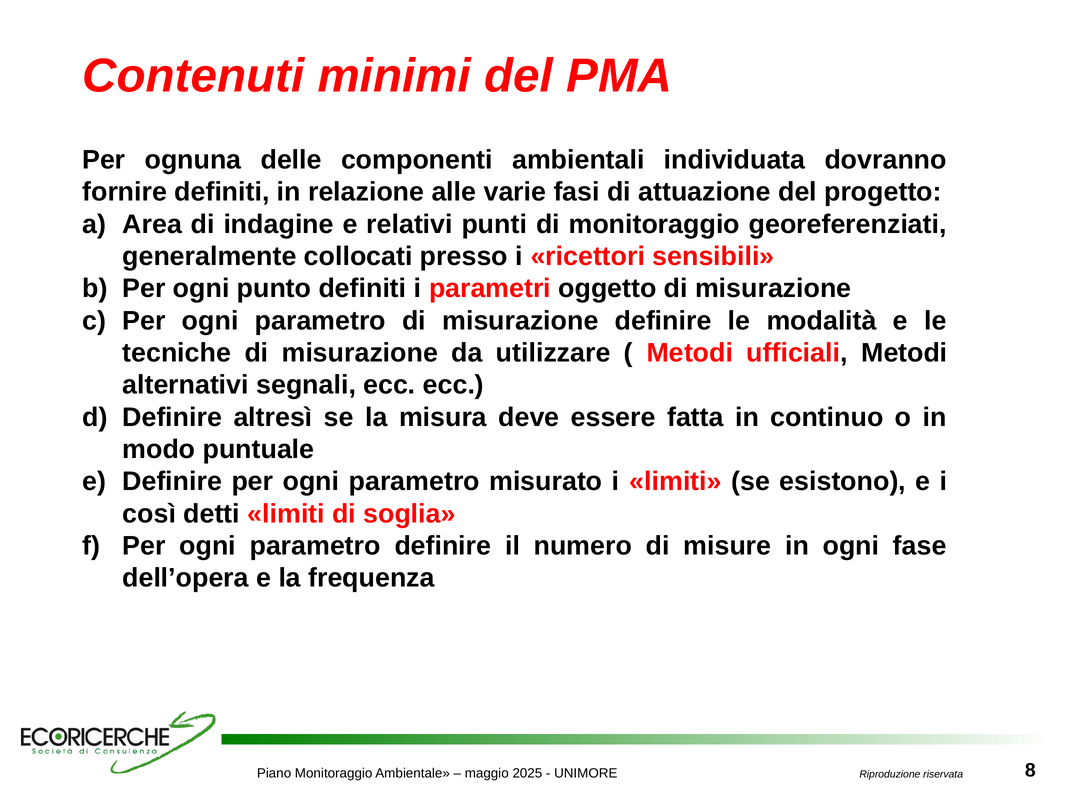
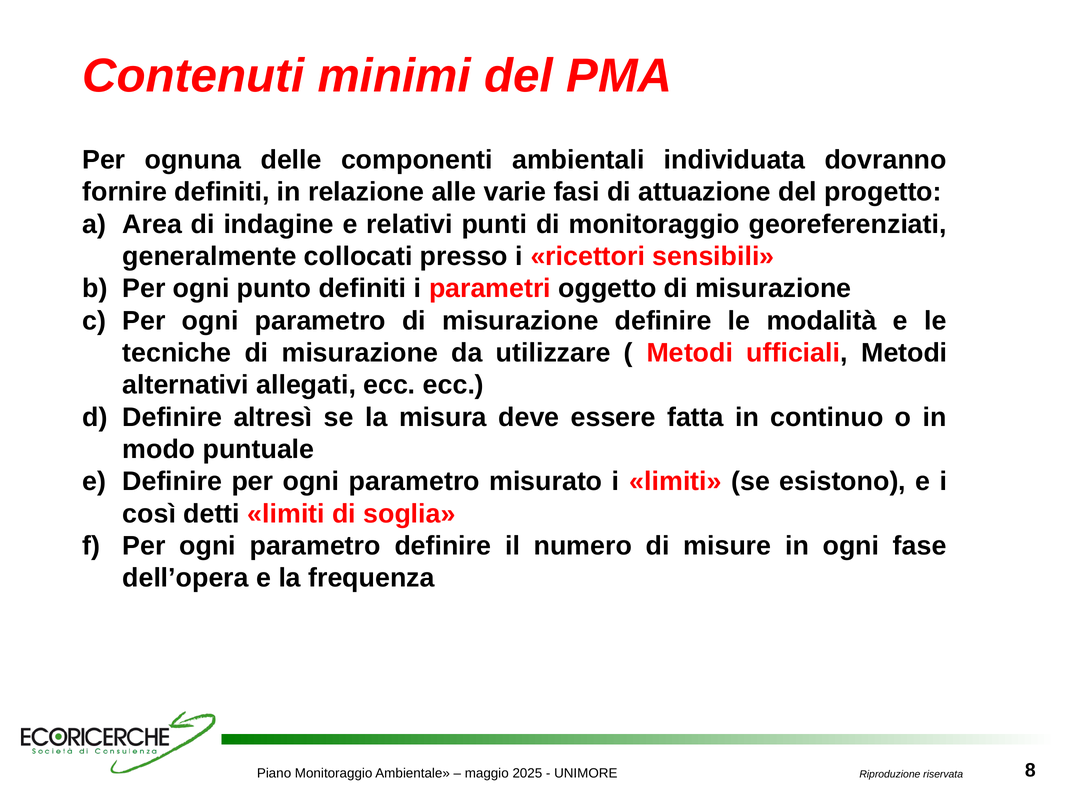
segnali: segnali -> allegati
